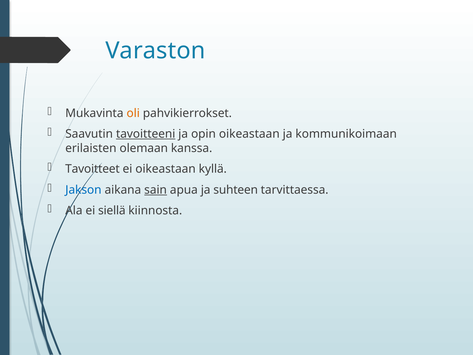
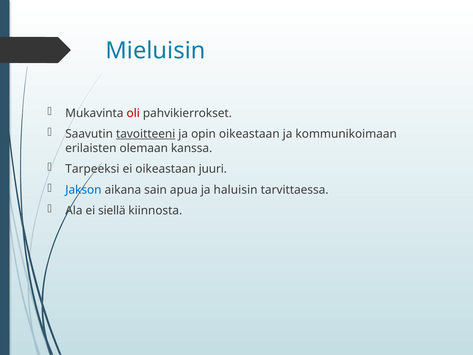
Varaston: Varaston -> Mieluisin
oli colour: orange -> red
Tavoitteet: Tavoitteet -> Tarpeeksi
kyllä: kyllä -> juuri
sain underline: present -> none
suhteen: suhteen -> haluisin
